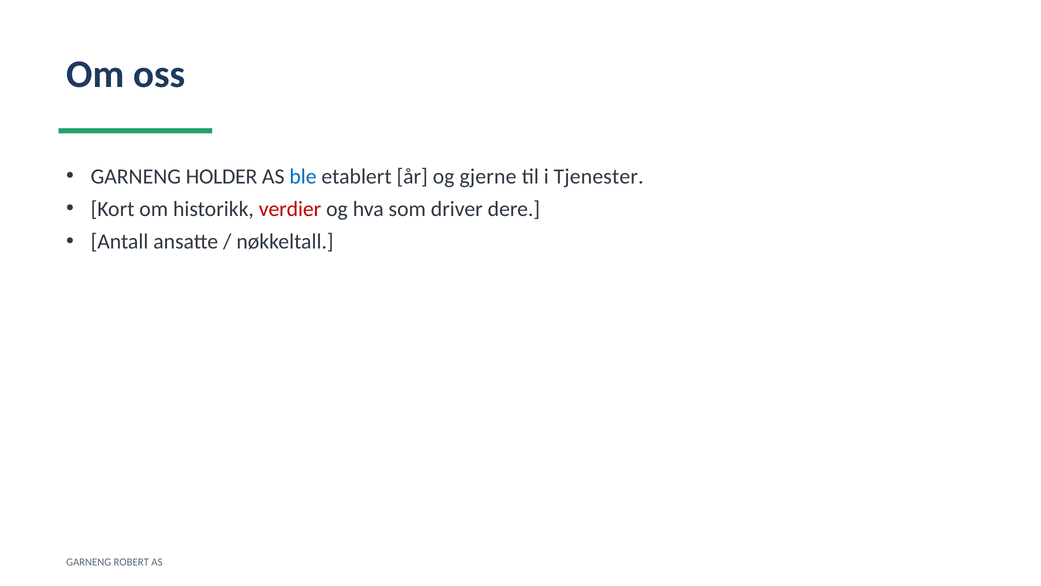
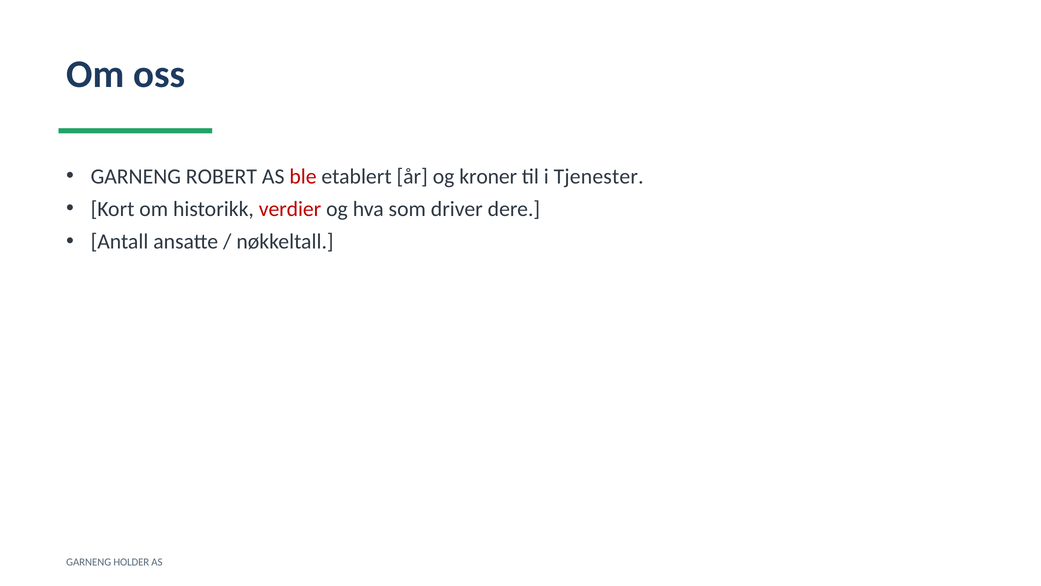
HOLDER: HOLDER -> ROBERT
ble colour: blue -> red
gjerne: gjerne -> kroner
ROBERT: ROBERT -> HOLDER
